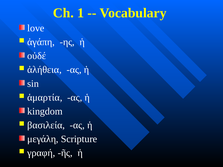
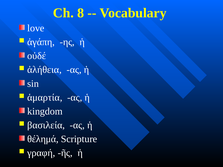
1: 1 -> 8
μεγάλη: μεγάλη -> θέλημά
